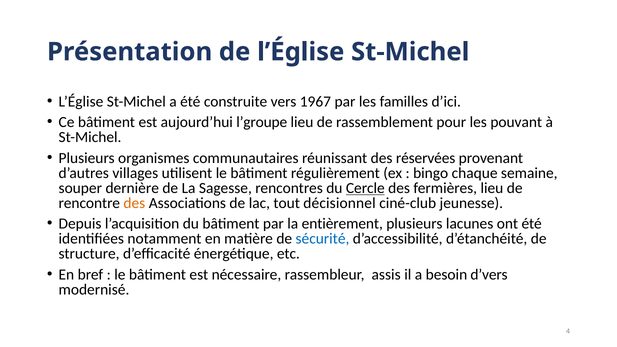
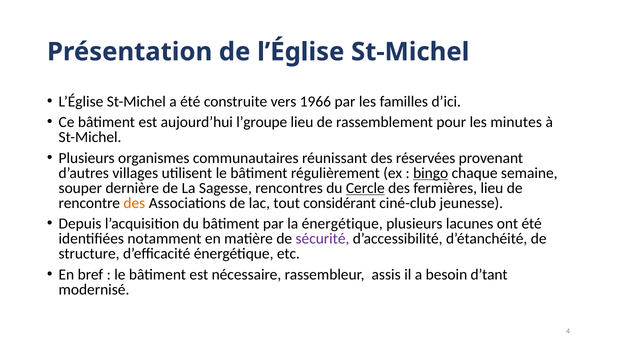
1967: 1967 -> 1966
pouvant: pouvant -> minutes
bingo underline: none -> present
décisionnel: décisionnel -> considérant
la entièrement: entièrement -> énergétique
sécurité colour: blue -> purple
d’vers: d’vers -> d’tant
